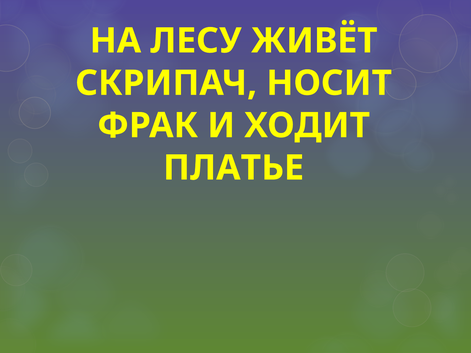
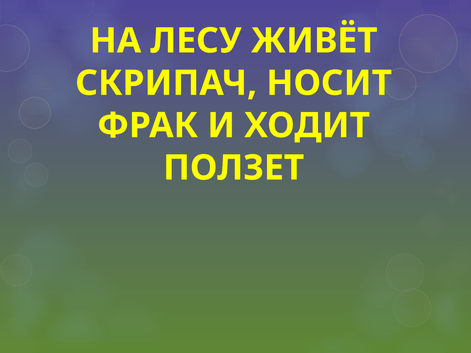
ПЛАТЬЕ: ПЛАТЬЕ -> ПОЛЗЕТ
